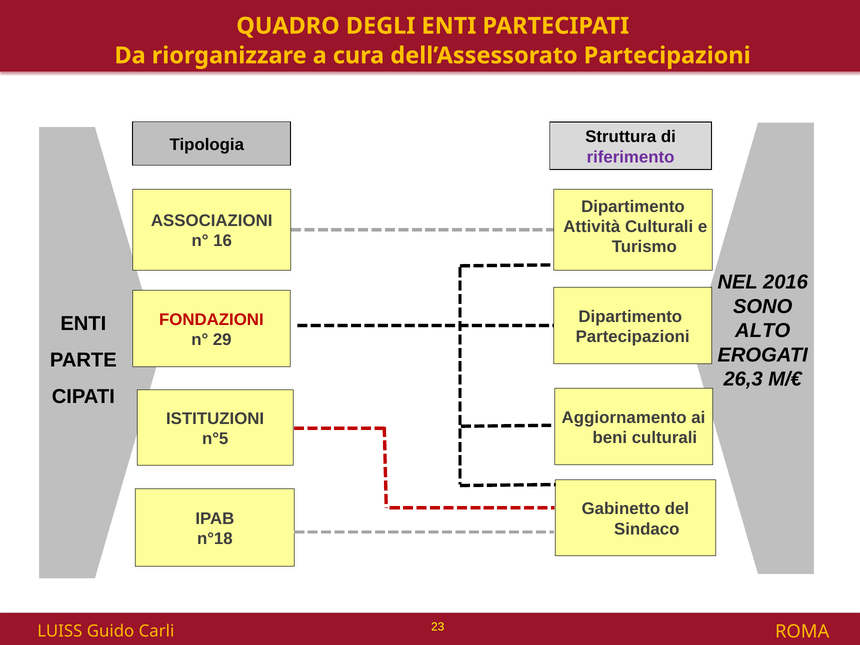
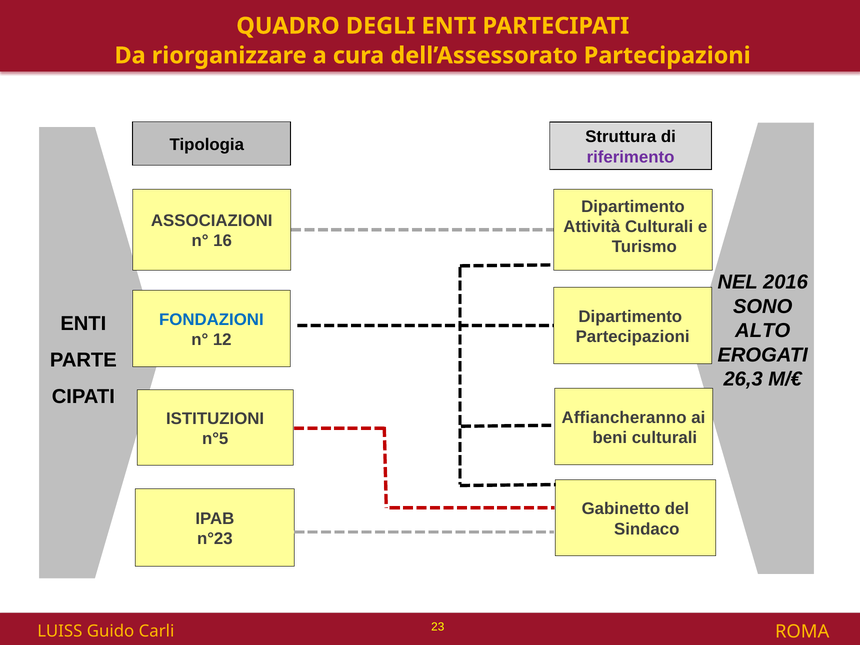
FONDAZIONI colour: red -> blue
29: 29 -> 12
Aggiornamento: Aggiornamento -> Affiancheranno
n°18: n°18 -> n°23
